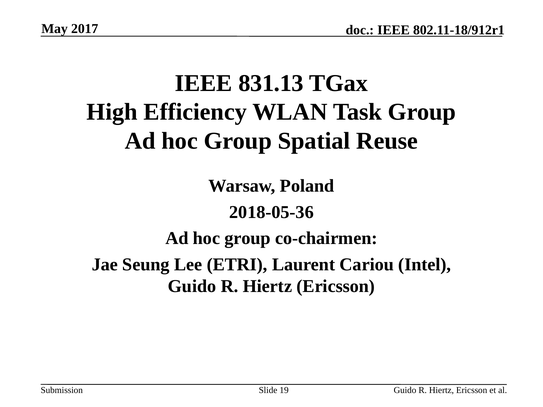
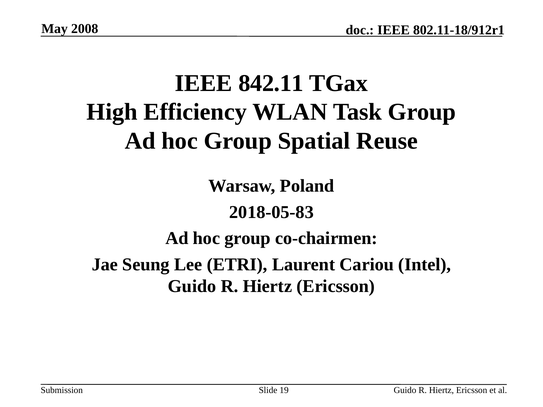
2017: 2017 -> 2008
831.13: 831.13 -> 842.11
2018-05-36: 2018-05-36 -> 2018-05-83
